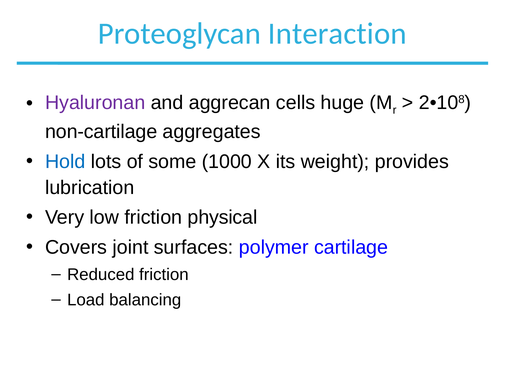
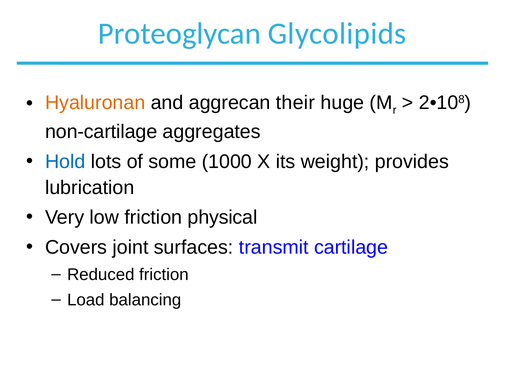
Interaction: Interaction -> Glycolipids
Hyaluronan colour: purple -> orange
cells: cells -> their
polymer: polymer -> transmit
